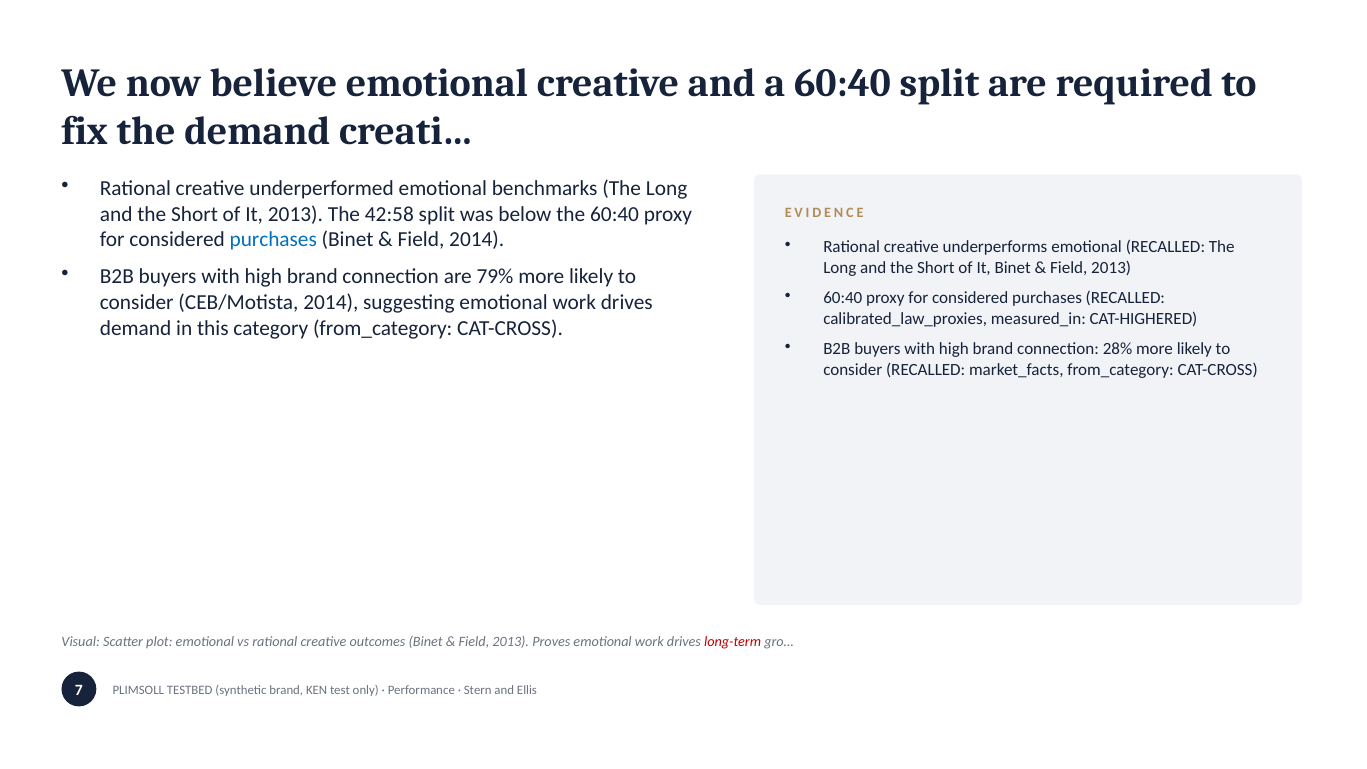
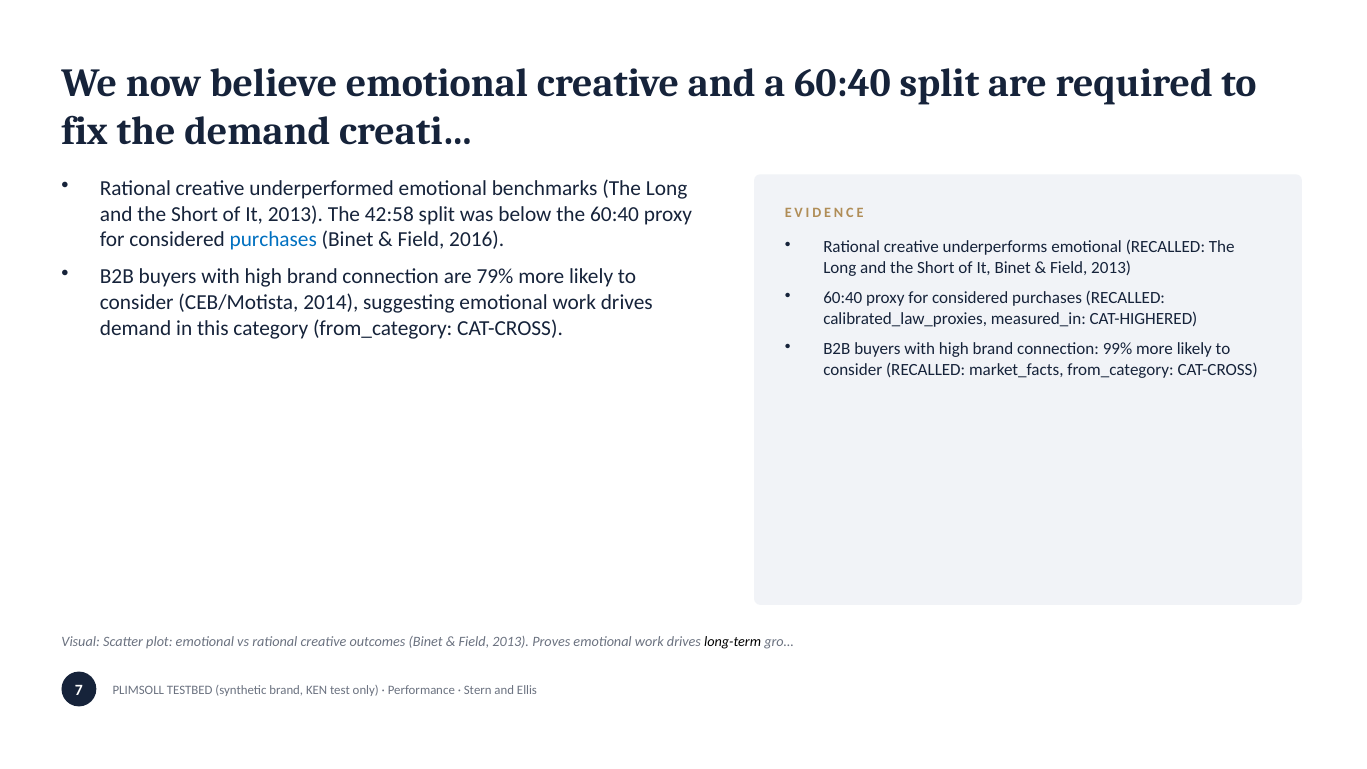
Field 2014: 2014 -> 2016
28%: 28% -> 99%
long-term colour: red -> black
